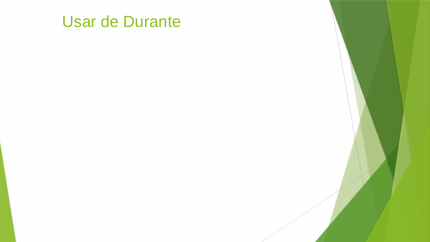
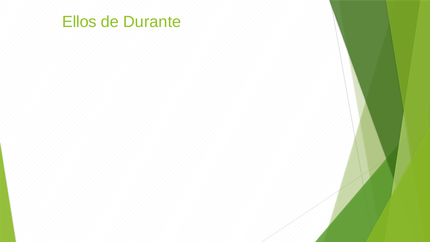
Usar: Usar -> Ellos
